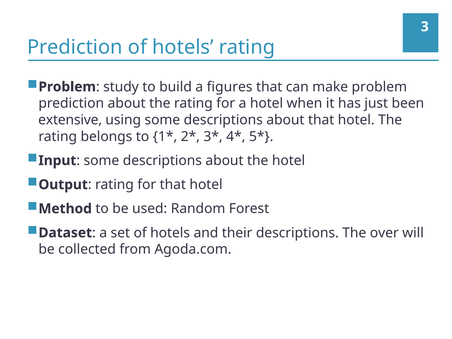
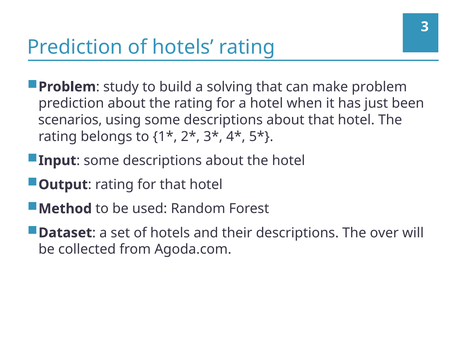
figures: figures -> solving
extensive: extensive -> scenarios
